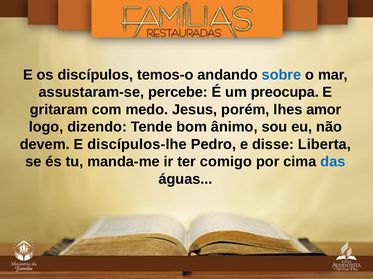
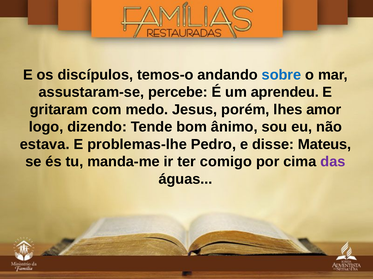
preocupa: preocupa -> aprendeu
devem: devem -> estava
discípulos-lhe: discípulos-lhe -> problemas-lhe
Liberta: Liberta -> Mateus
das colour: blue -> purple
